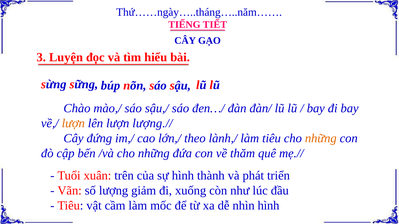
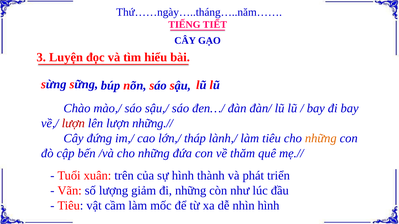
lượn at (73, 123) colour: orange -> red
lượng.//: lượng.// -> những.//
theo: theo -> tháp
đi xuống: xuống -> những
